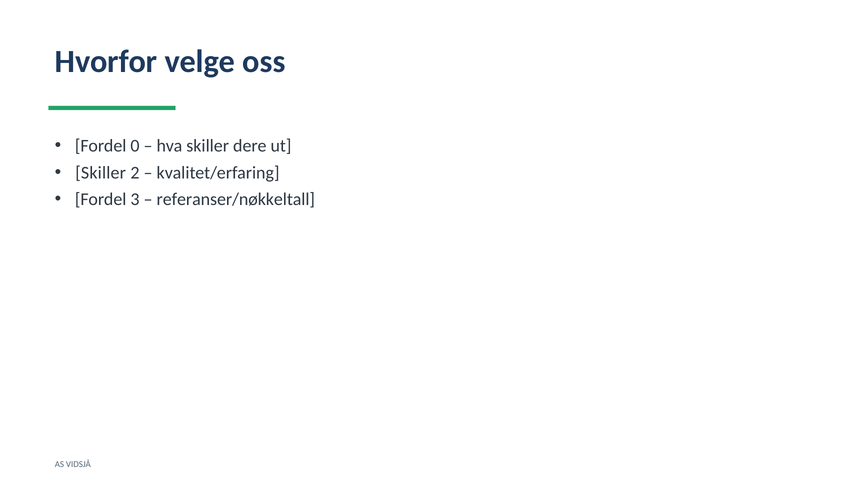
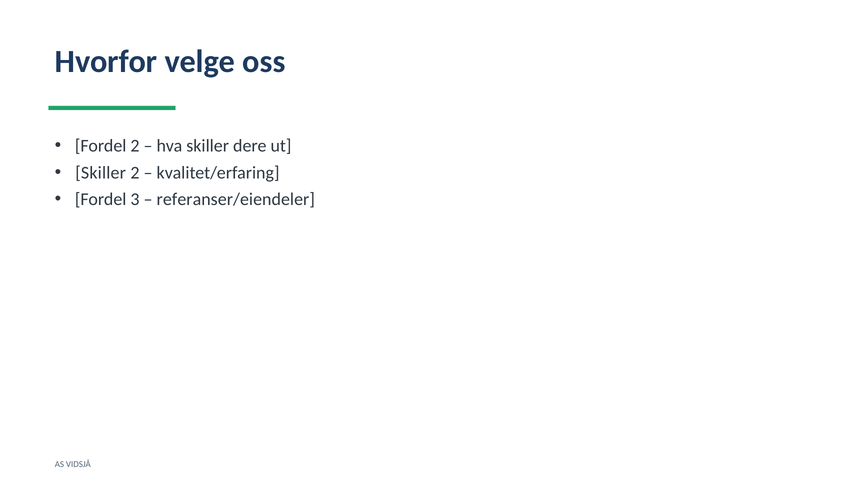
Fordel 0: 0 -> 2
referanser/nøkkeltall: referanser/nøkkeltall -> referanser/eiendeler
